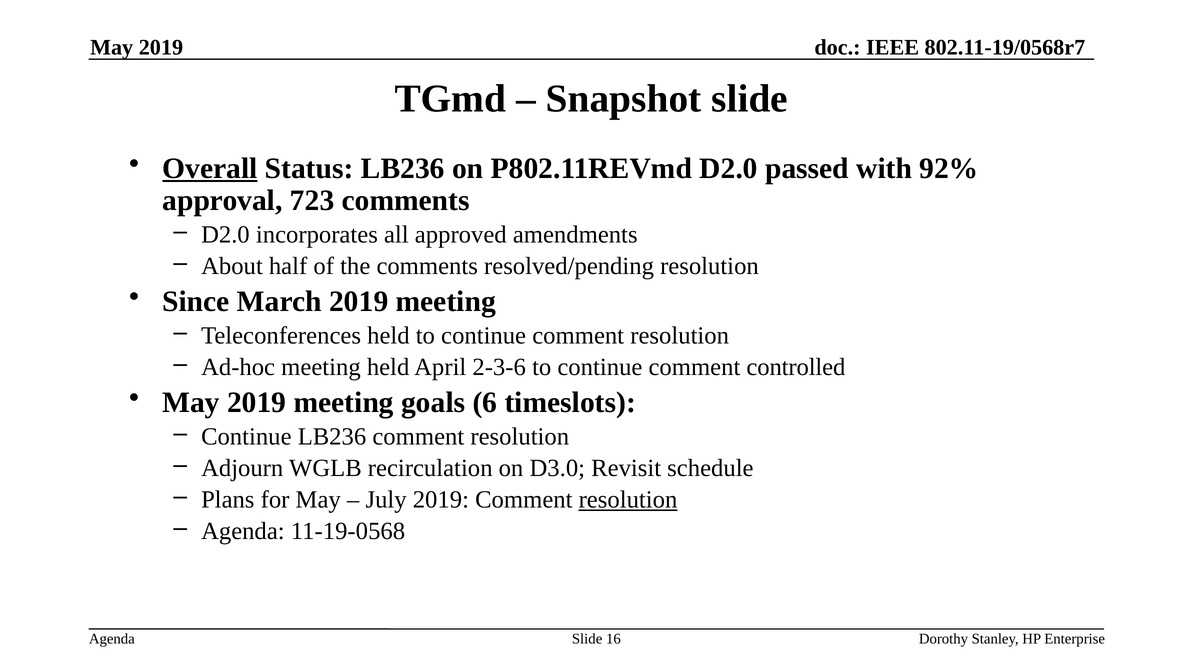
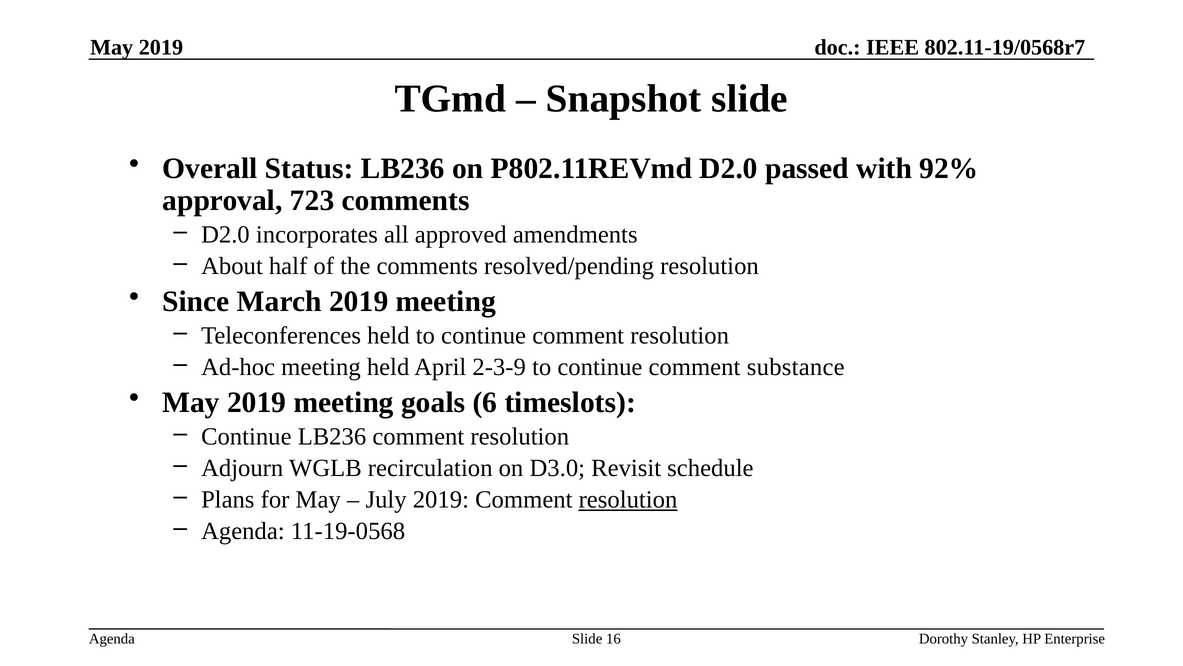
Overall underline: present -> none
2-3-6: 2-3-6 -> 2-3-9
controlled: controlled -> substance
